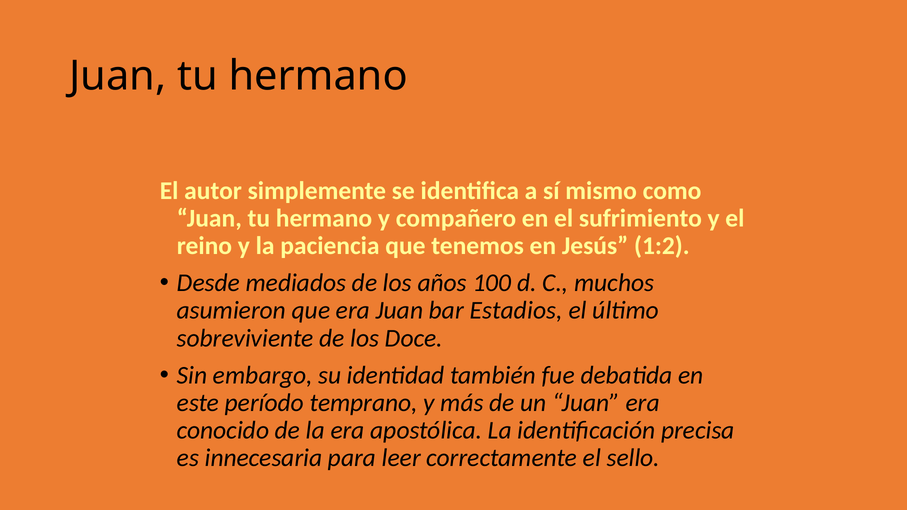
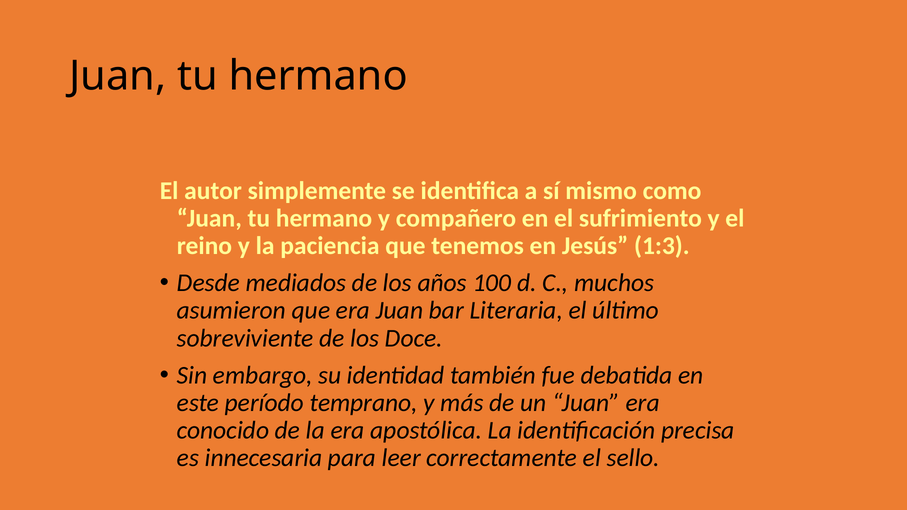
1:2: 1:2 -> 1:3
Estadios: Estadios -> Literaria
